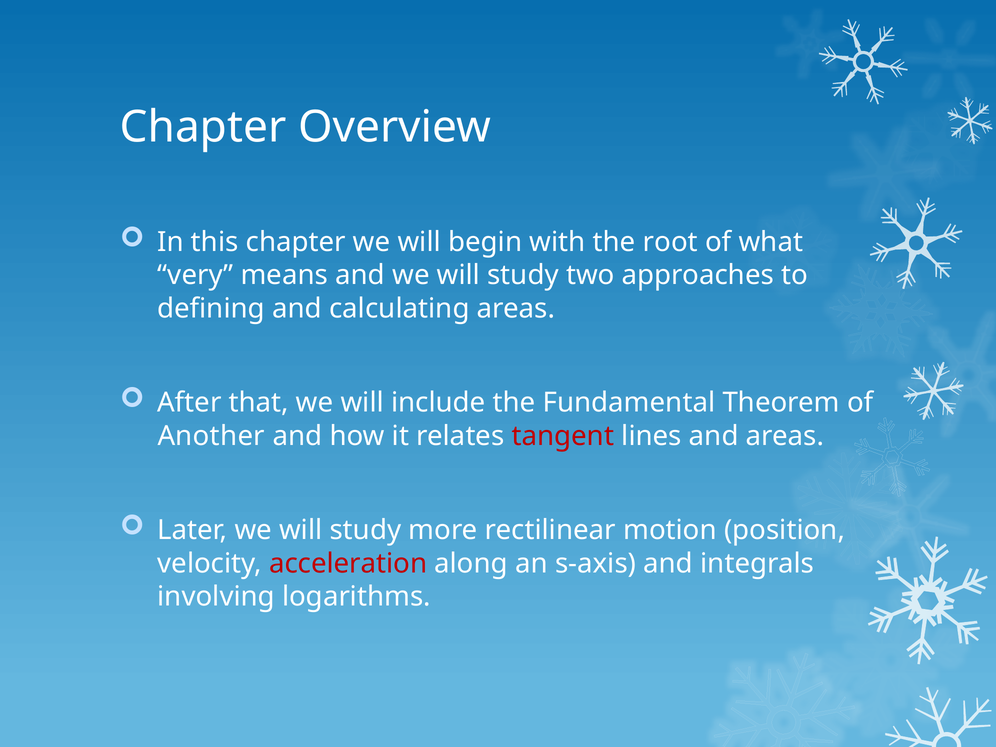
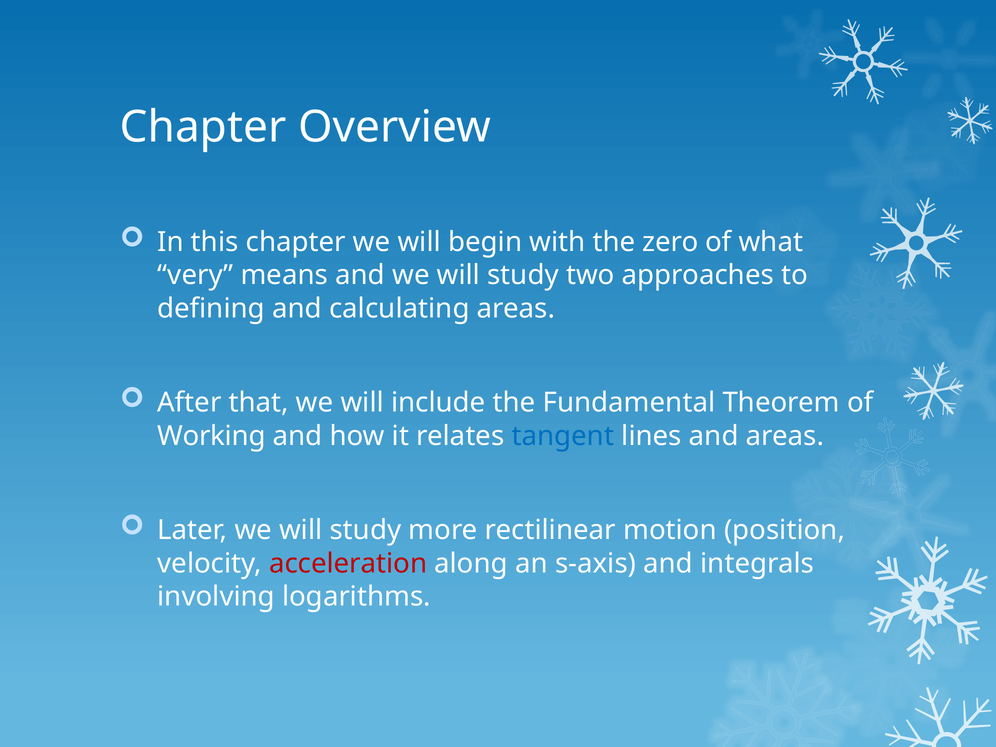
root: root -> zero
Another: Another -> Working
tangent colour: red -> blue
